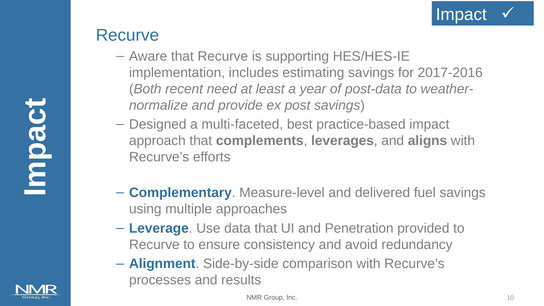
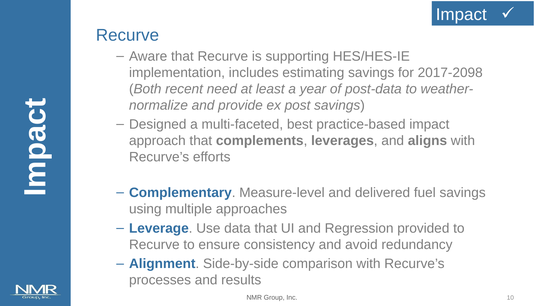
2017-2016: 2017-2016 -> 2017-2098
Penetration: Penetration -> Regression
